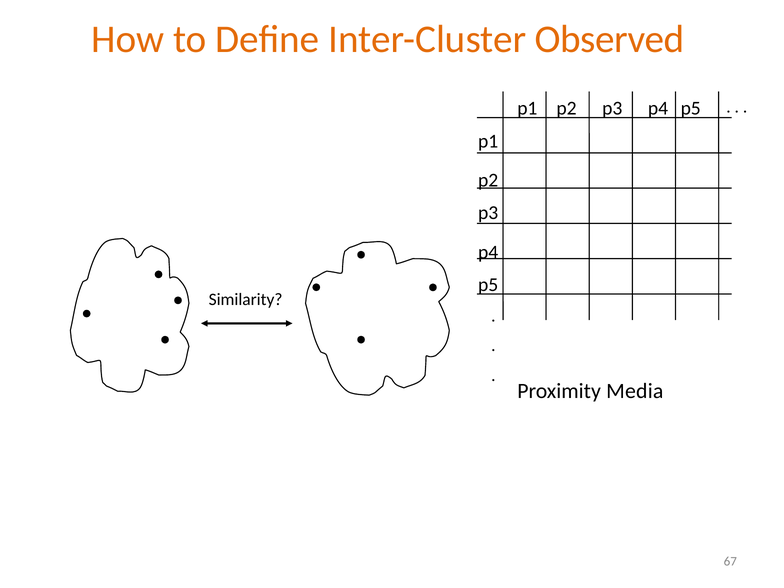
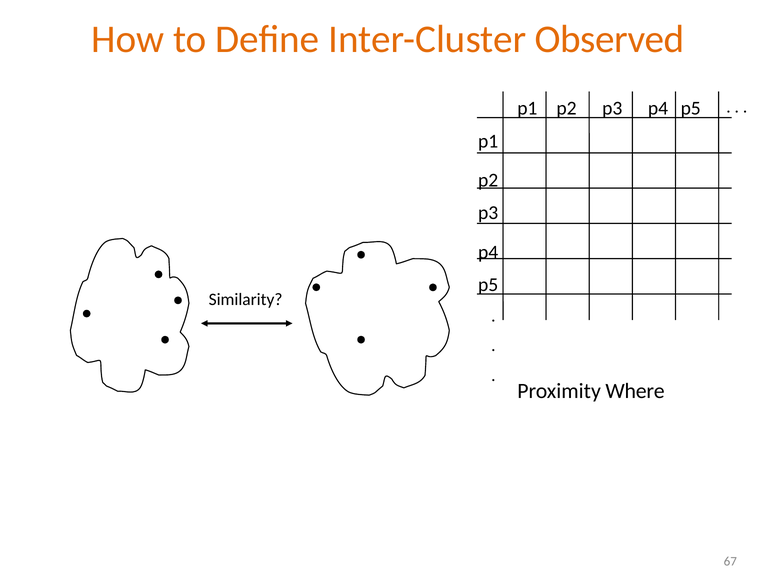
Media: Media -> Where
